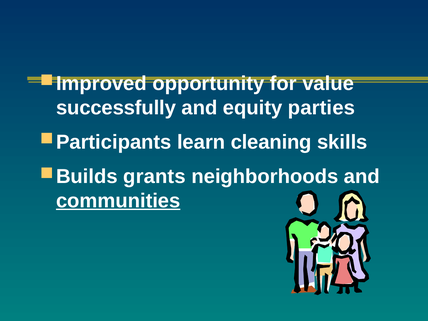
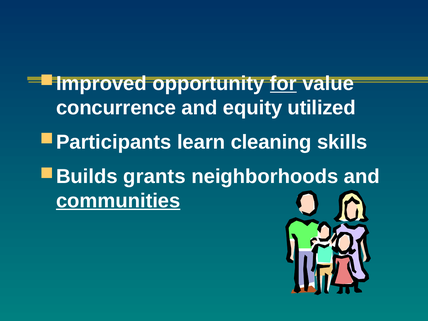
for underline: none -> present
successfully: successfully -> concurrence
parties: parties -> utilized
